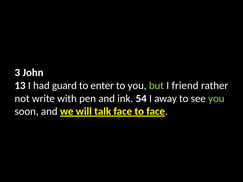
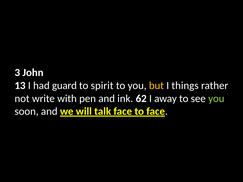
enter: enter -> spirit
but colour: light green -> yellow
friend: friend -> things
54: 54 -> 62
